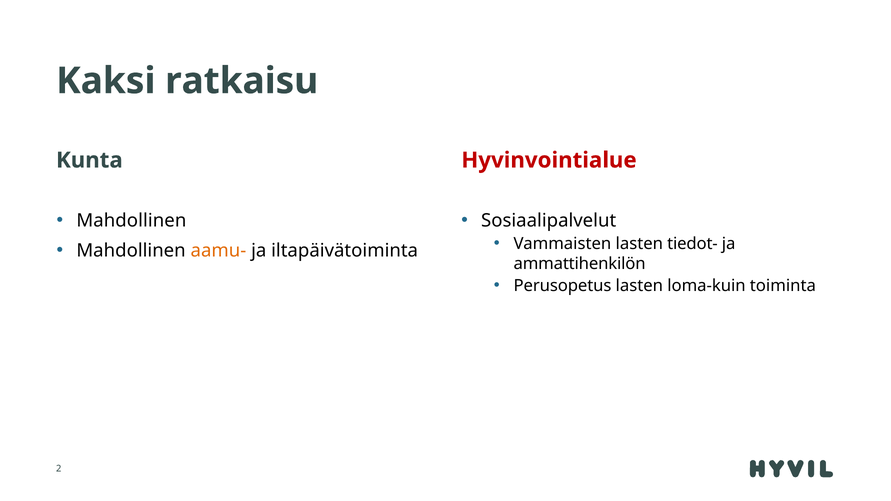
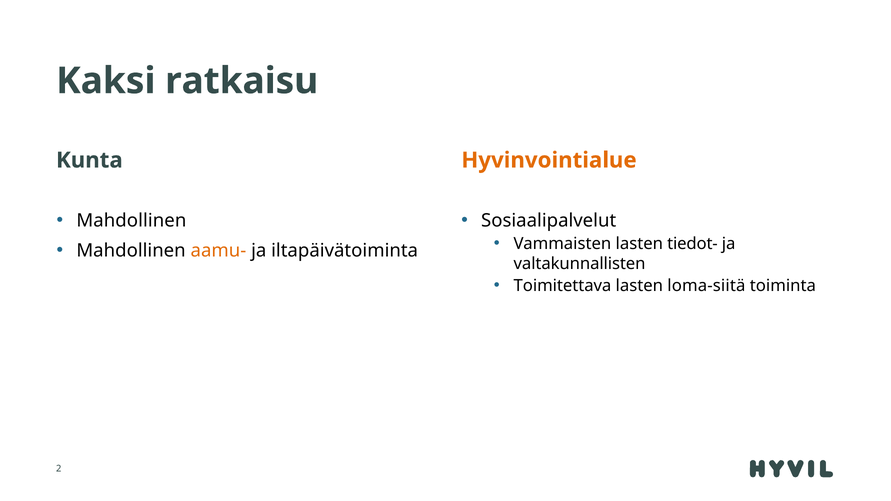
Hyvinvointialue colour: red -> orange
ammattihenkilön: ammattihenkilön -> valtakunnallisten
Perusopetus: Perusopetus -> Toimitettava
loma-kuin: loma-kuin -> loma-siitä
